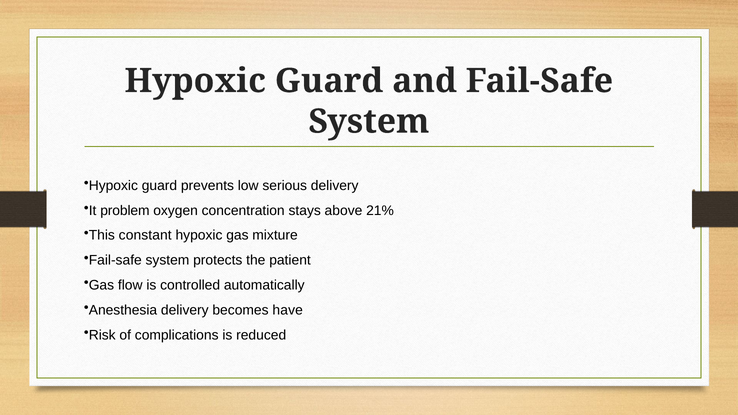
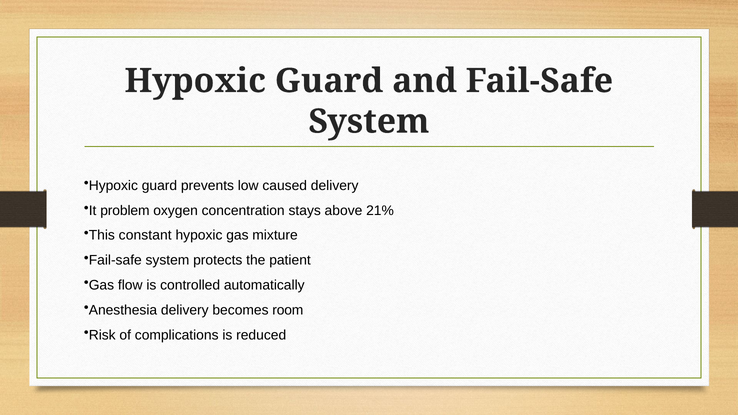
serious: serious -> caused
have: have -> room
